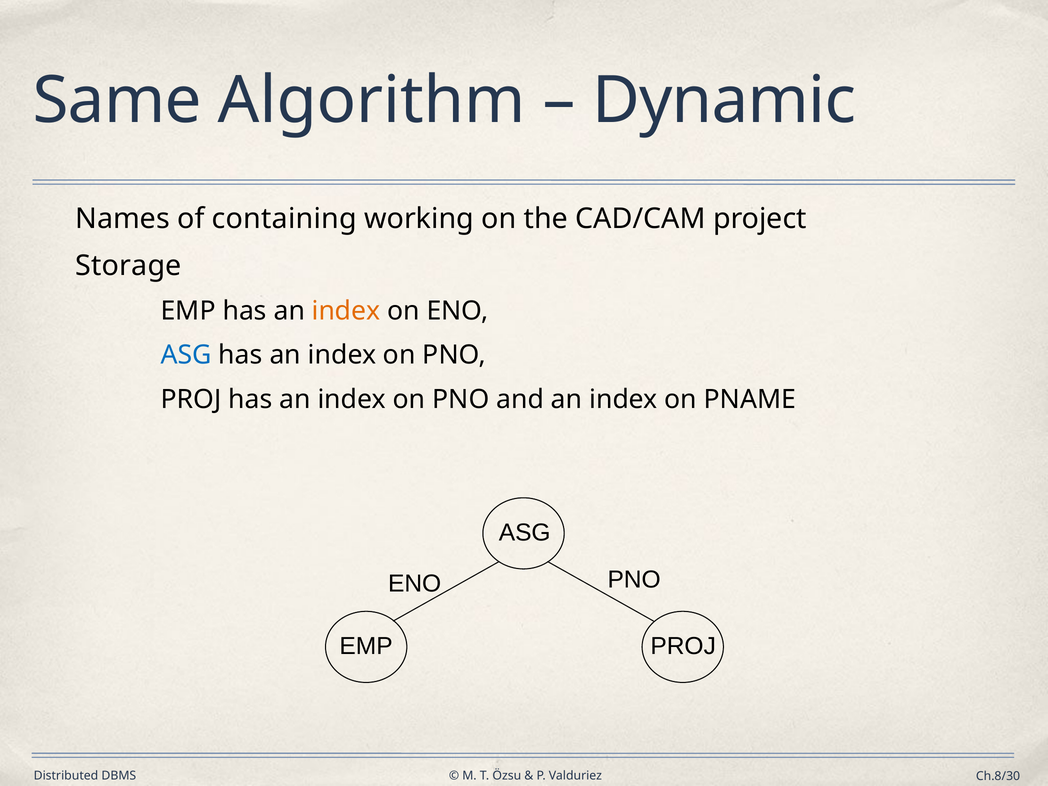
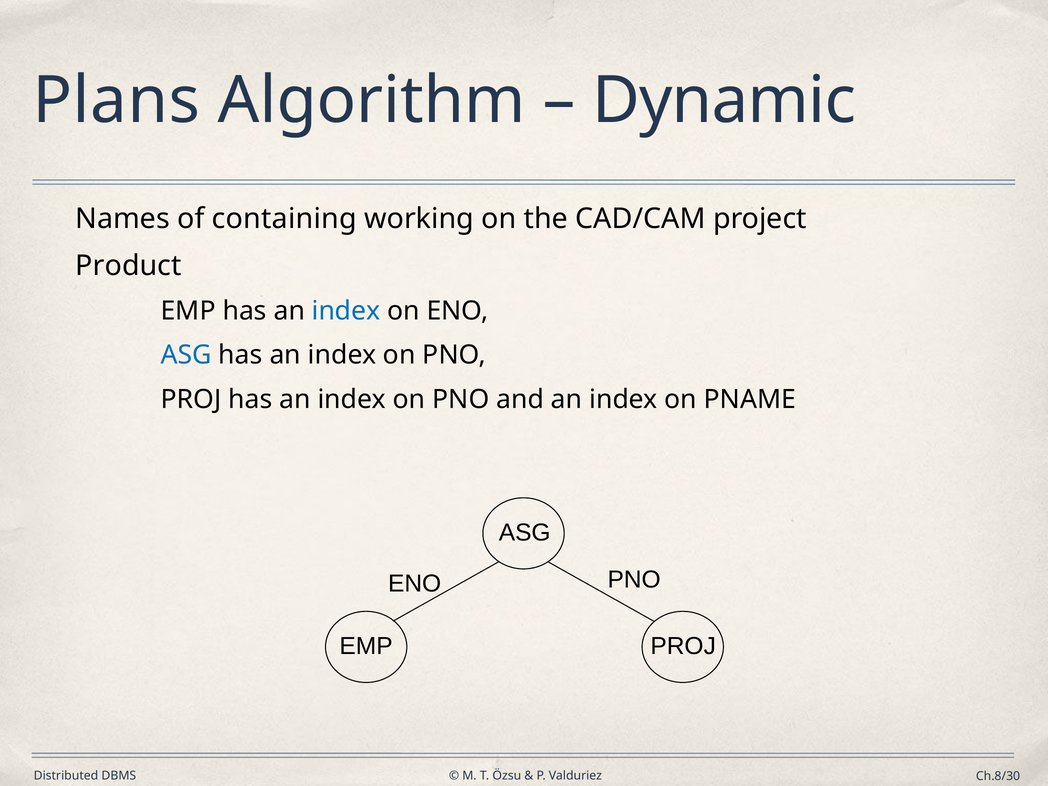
Same: Same -> Plans
Storage: Storage -> Product
index at (346, 311) colour: orange -> blue
